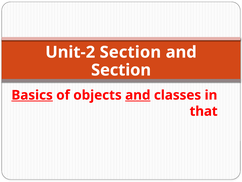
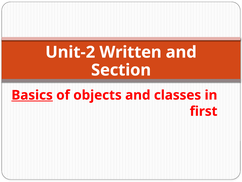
Unit-2 Section: Section -> Written
and at (138, 95) underline: present -> none
that: that -> first
